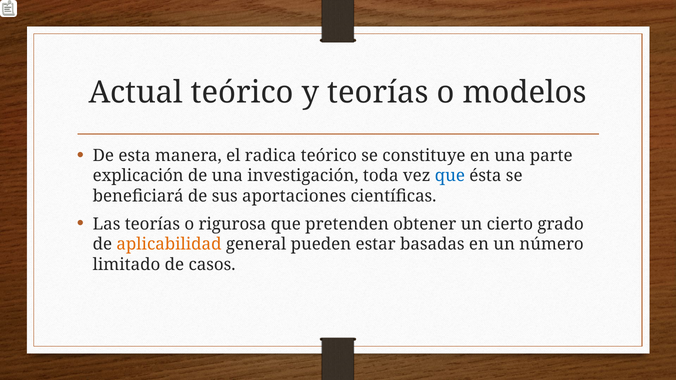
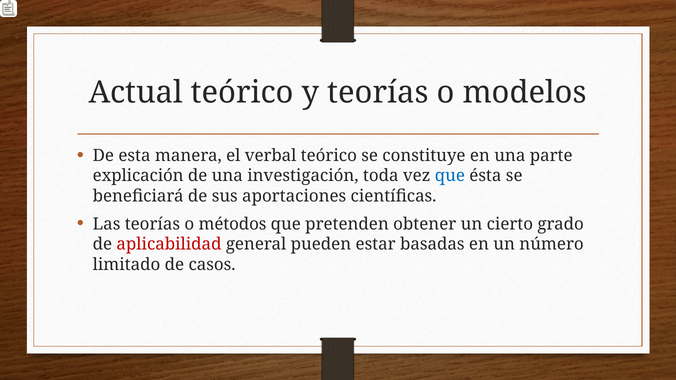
radica: radica -> verbal
rigurosa: rigurosa -> métodos
aplicabilidad colour: orange -> red
